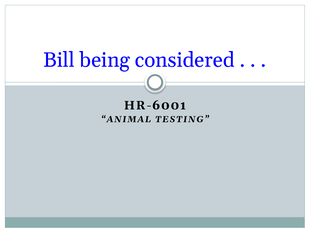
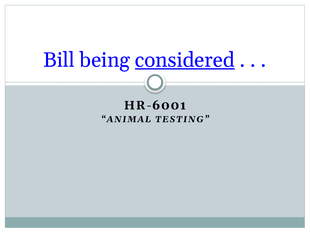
considered underline: none -> present
